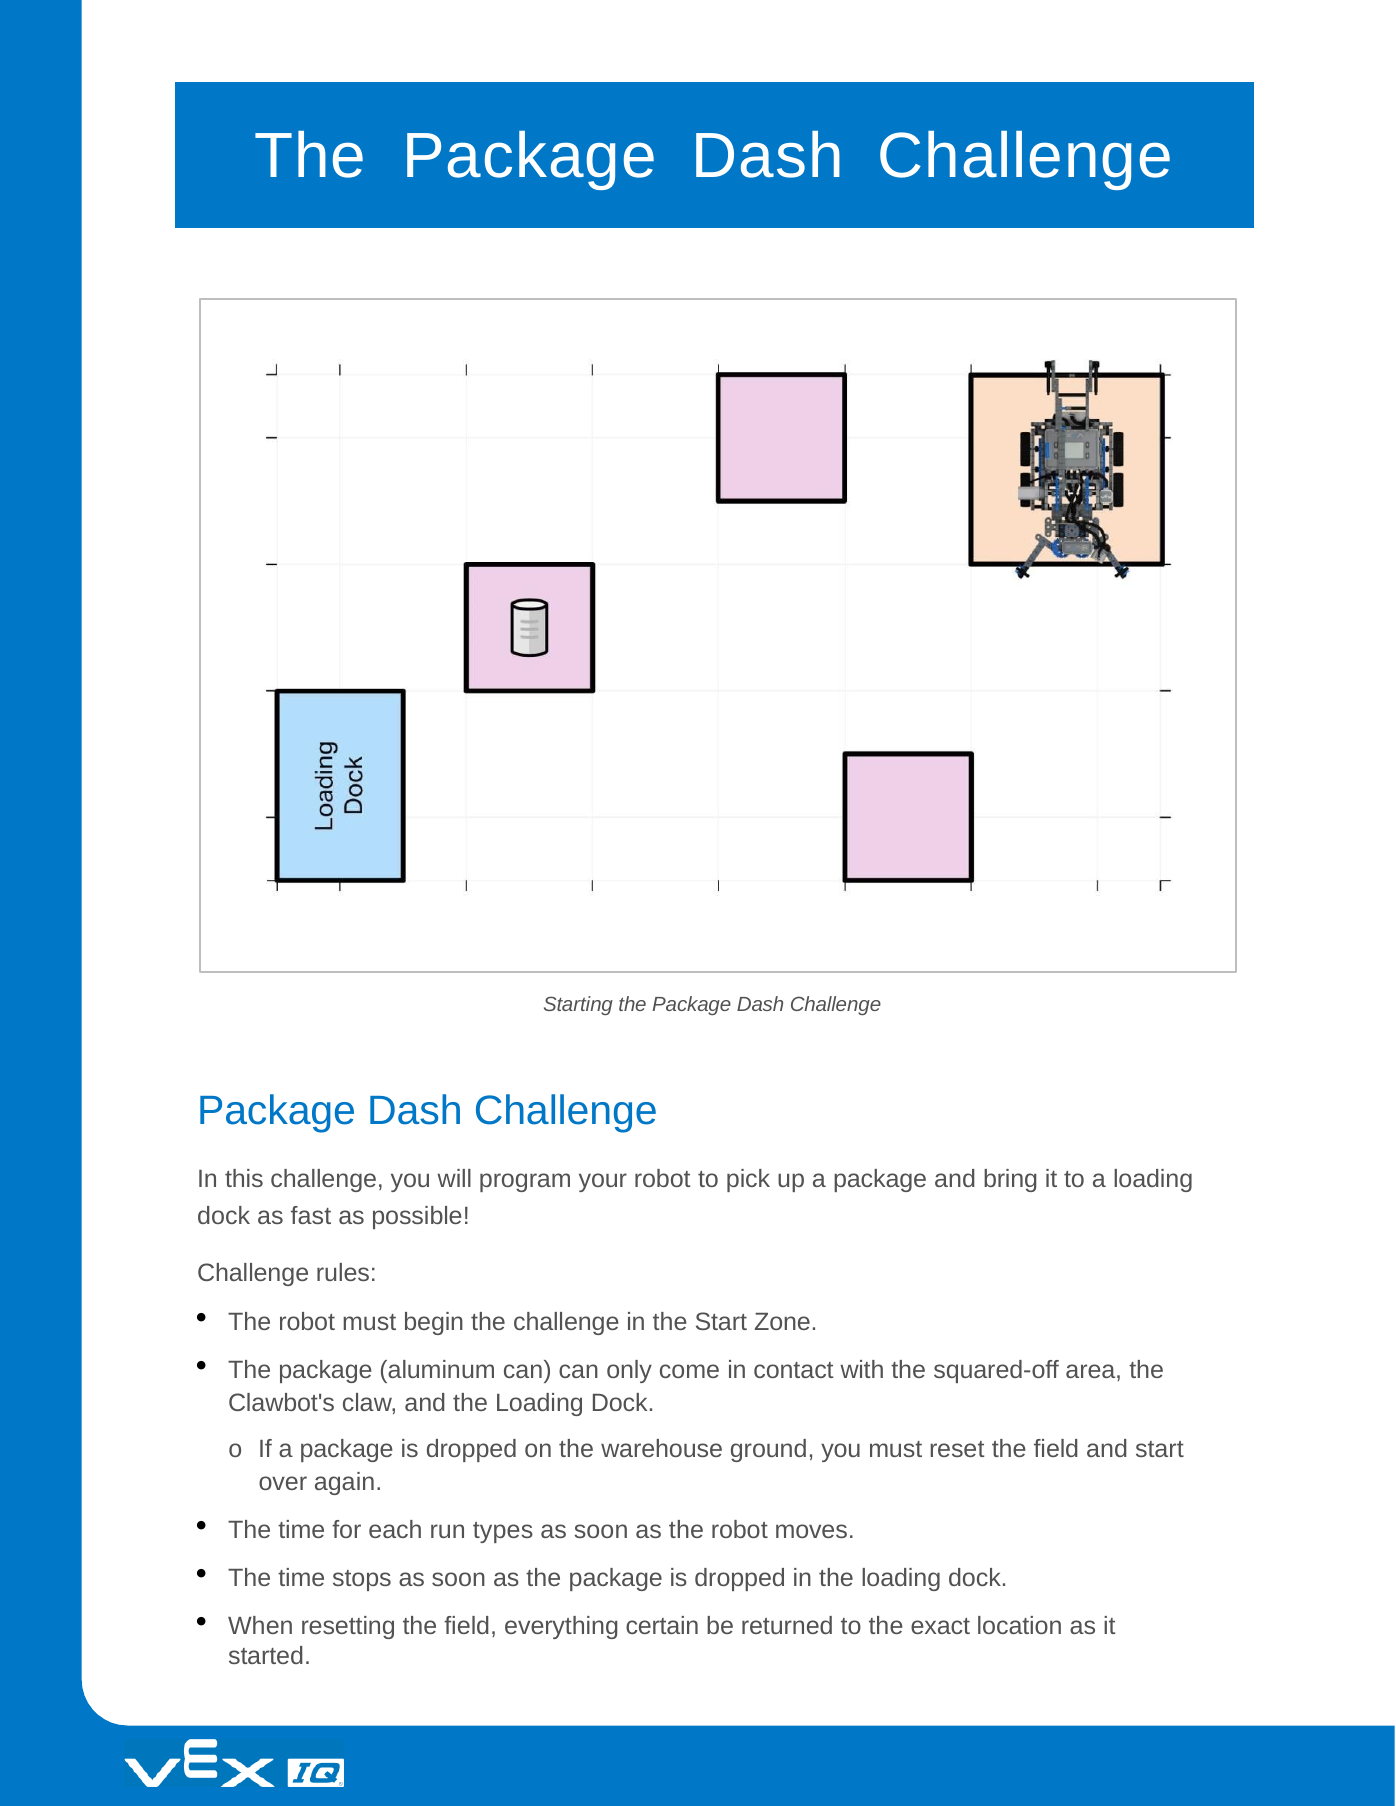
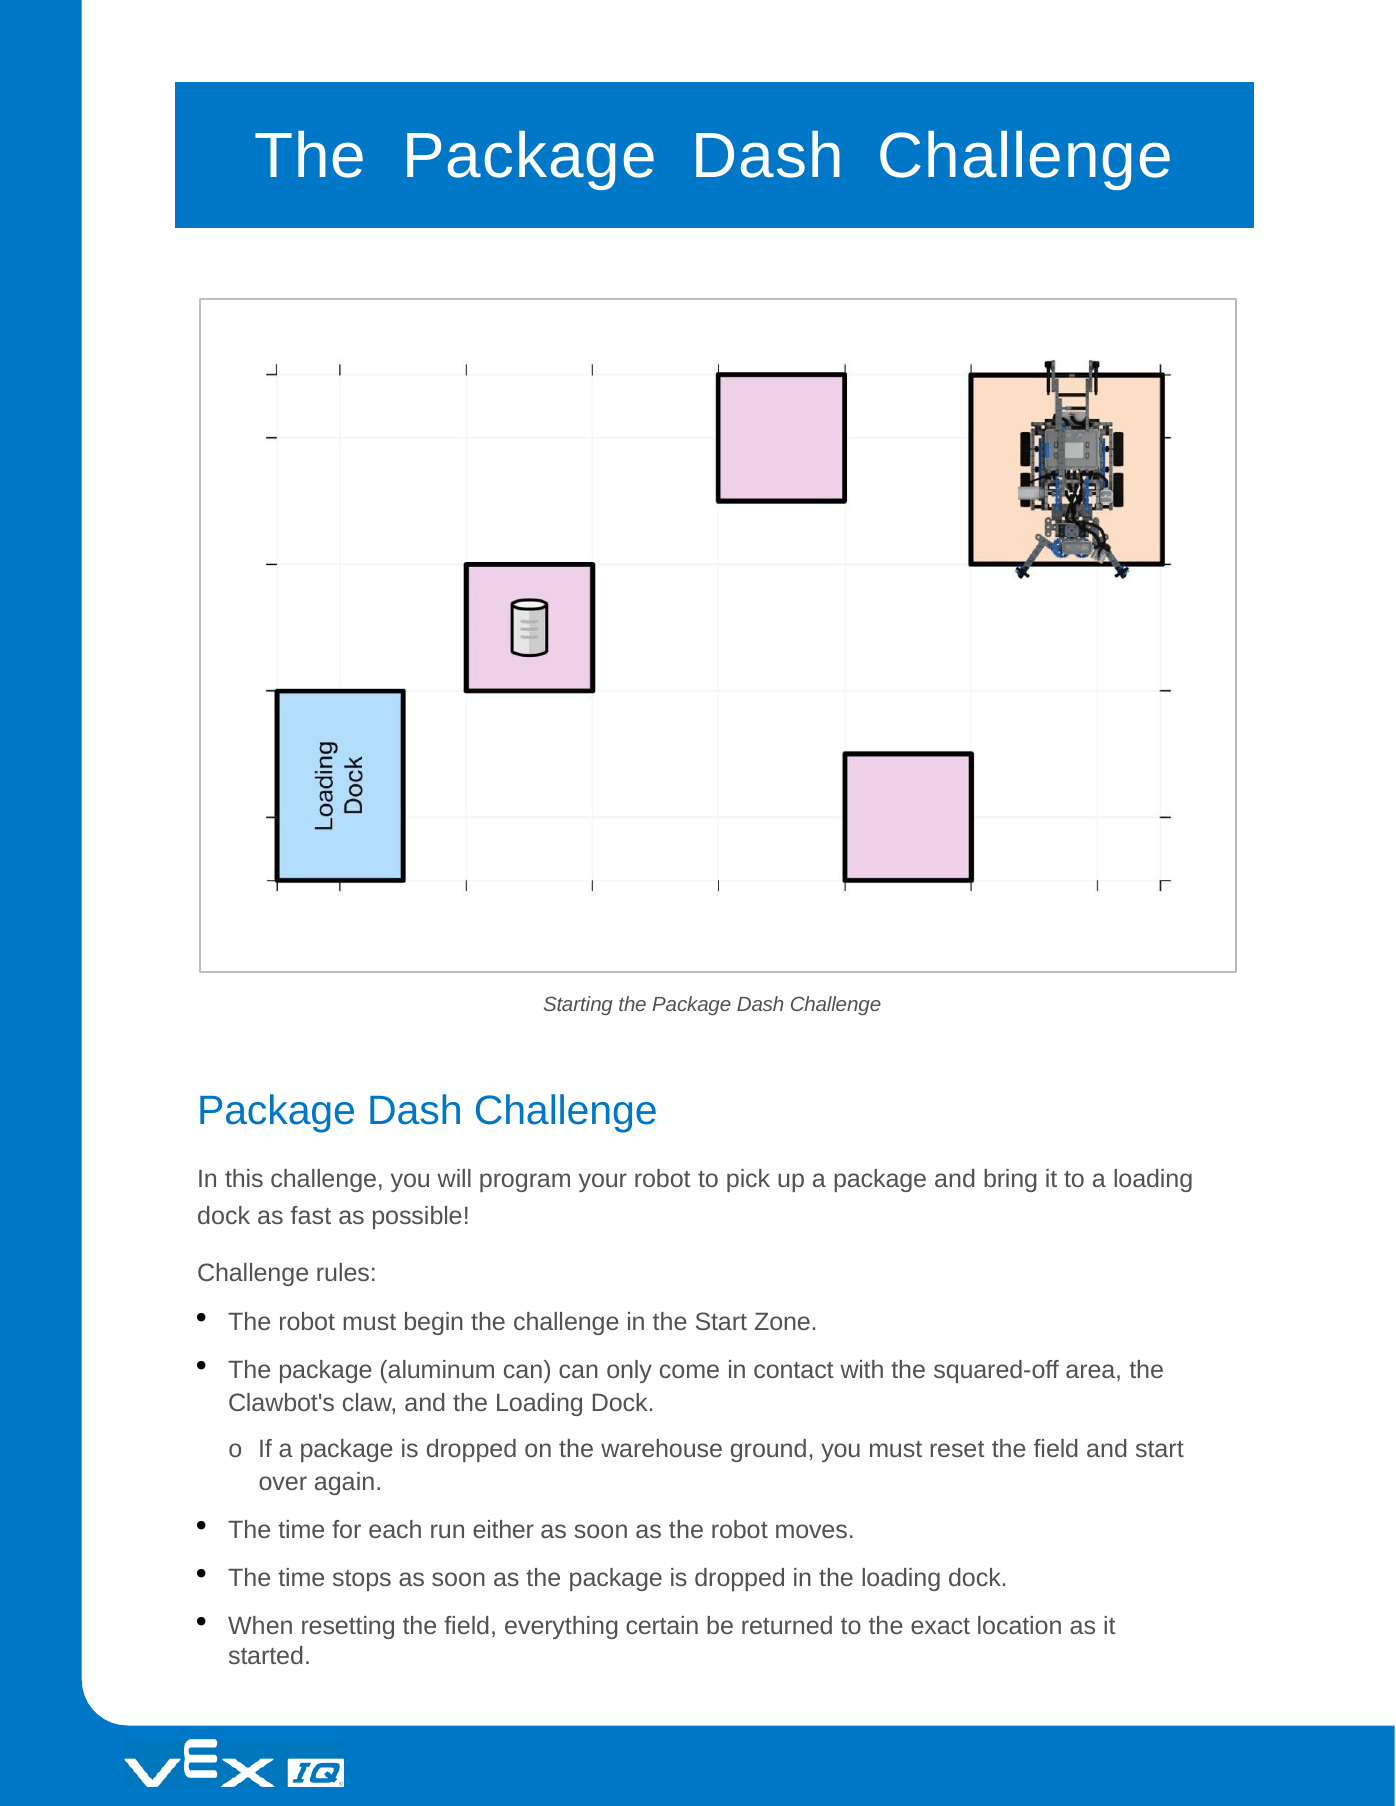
types: types -> either
